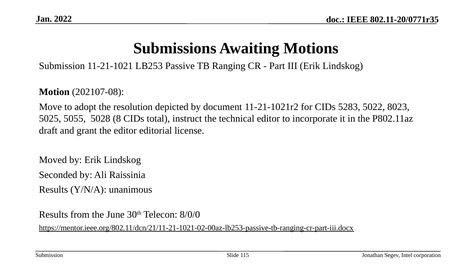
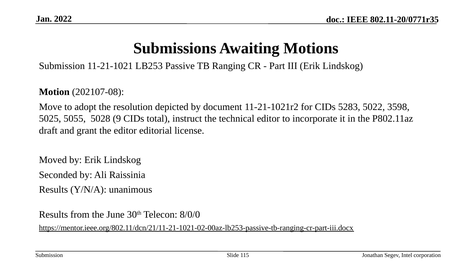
8023: 8023 -> 3598
8: 8 -> 9
